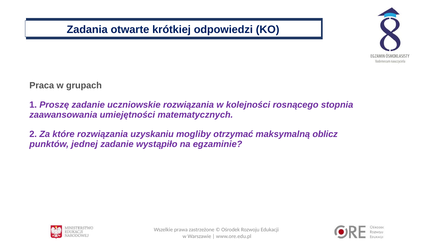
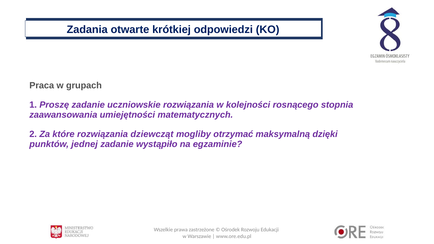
uzyskaniu: uzyskaniu -> dziewcząt
oblicz: oblicz -> dzięki
